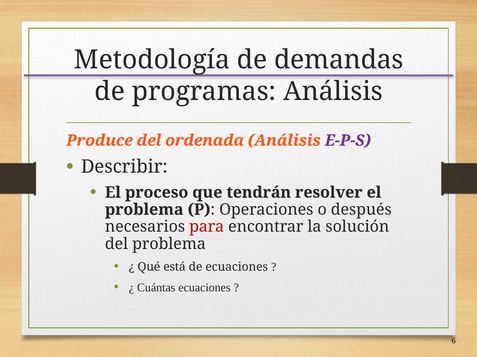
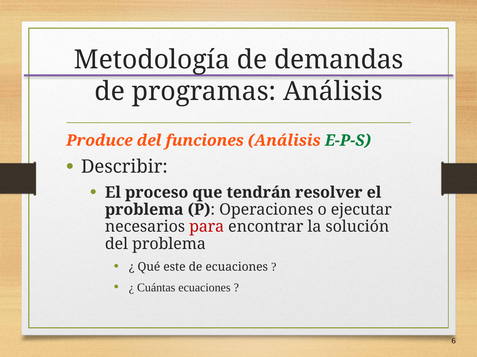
ordenada: ordenada -> funciones
E-P-S colour: purple -> green
después: después -> ejecutar
está: está -> este
